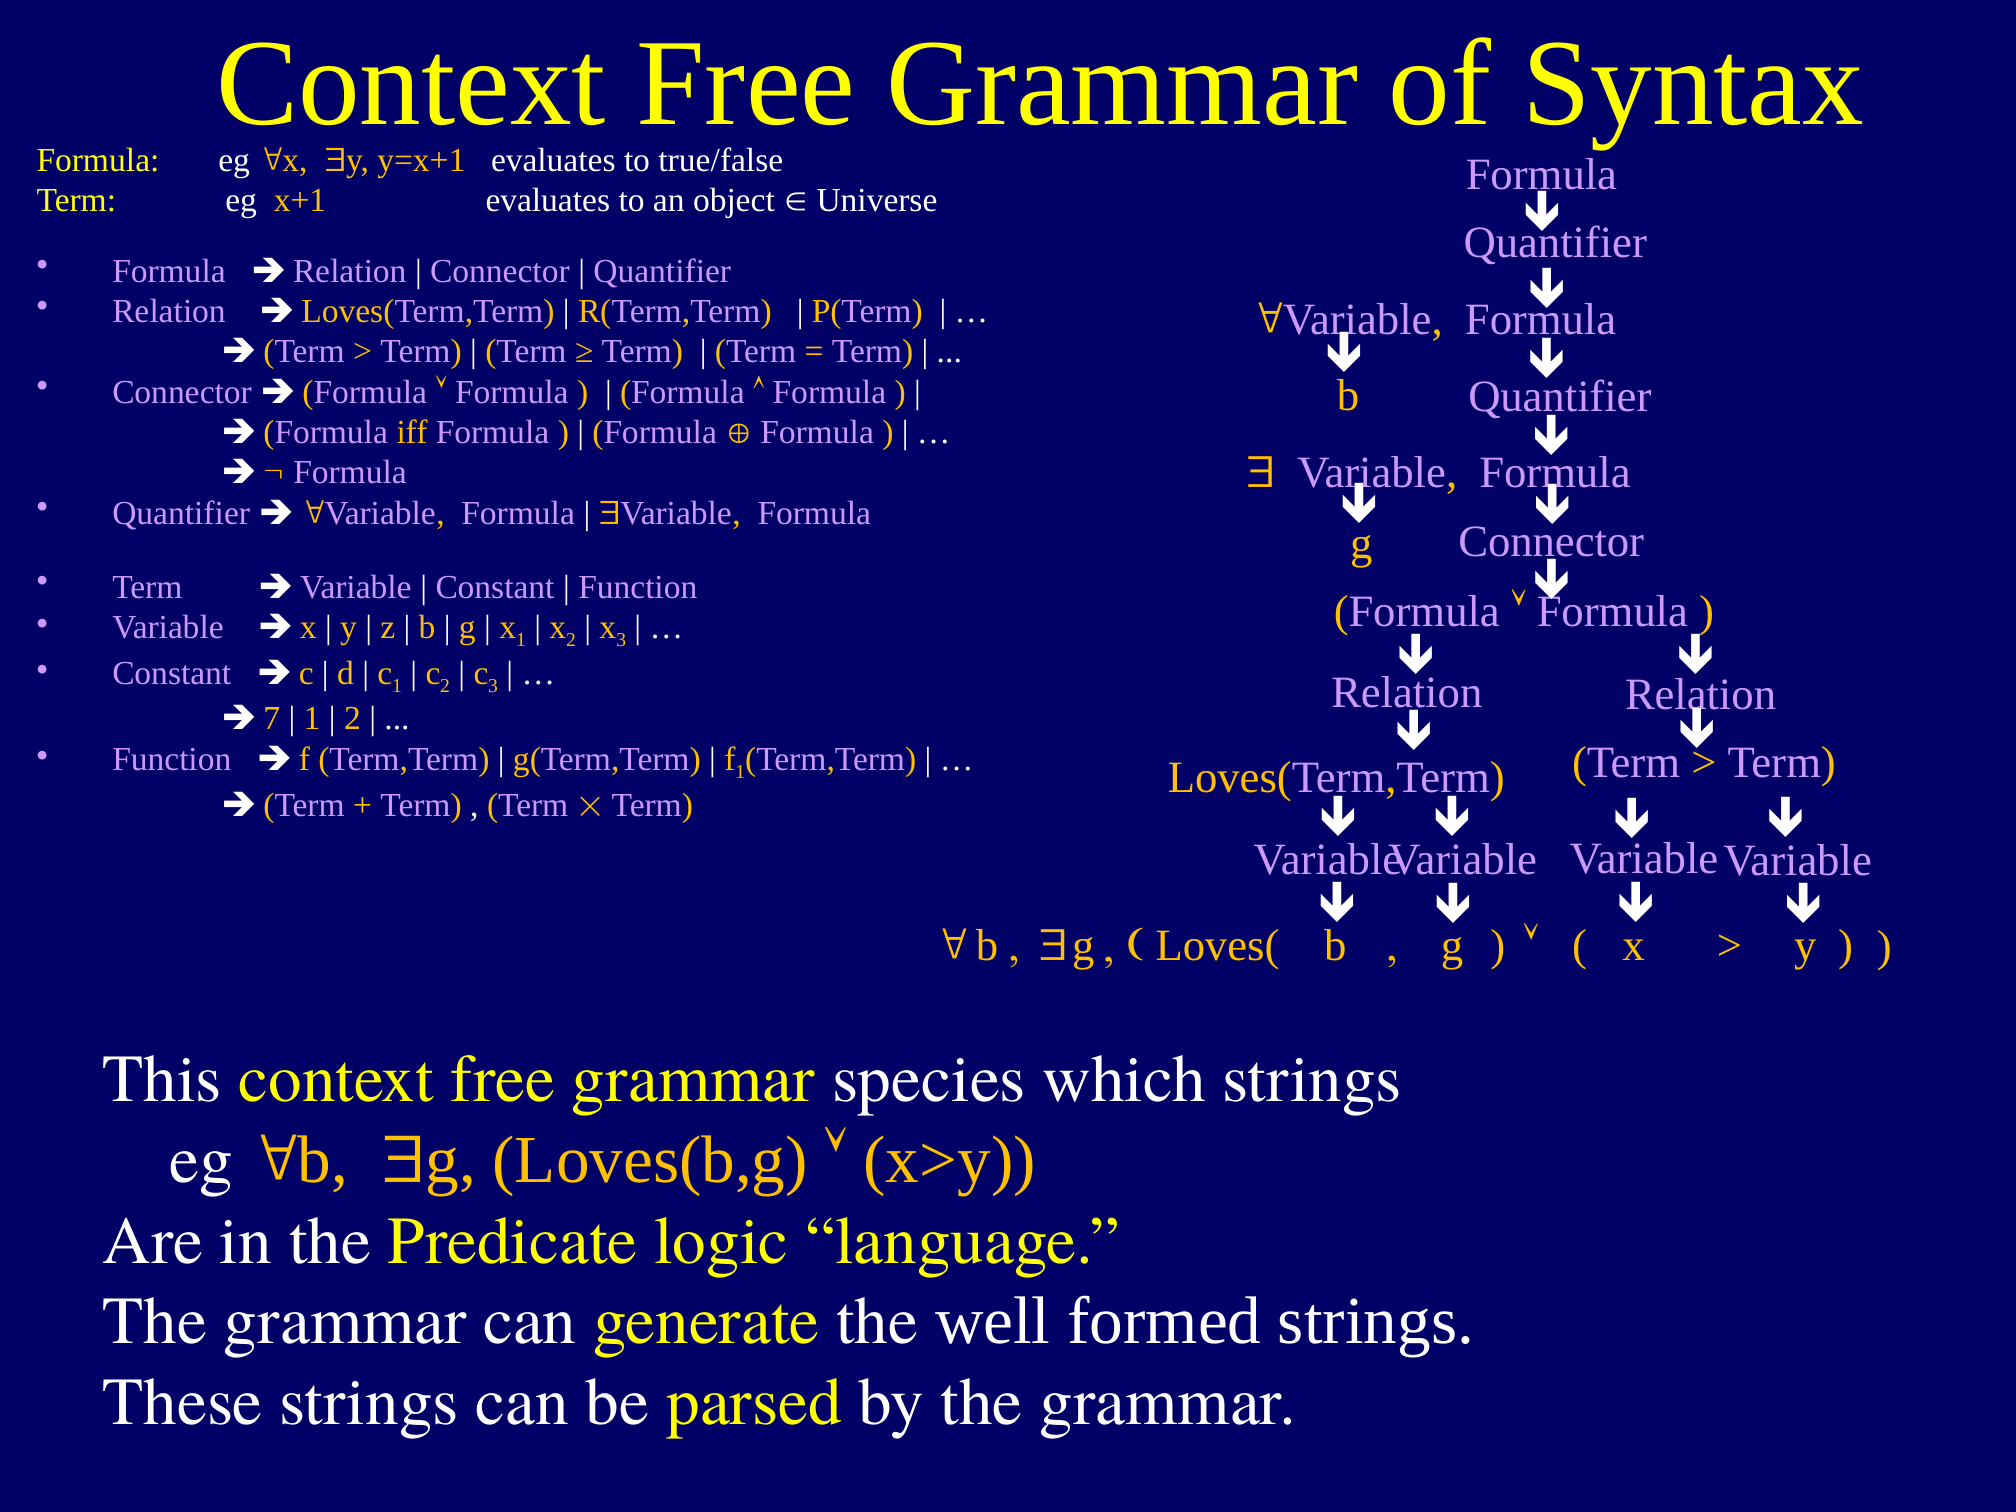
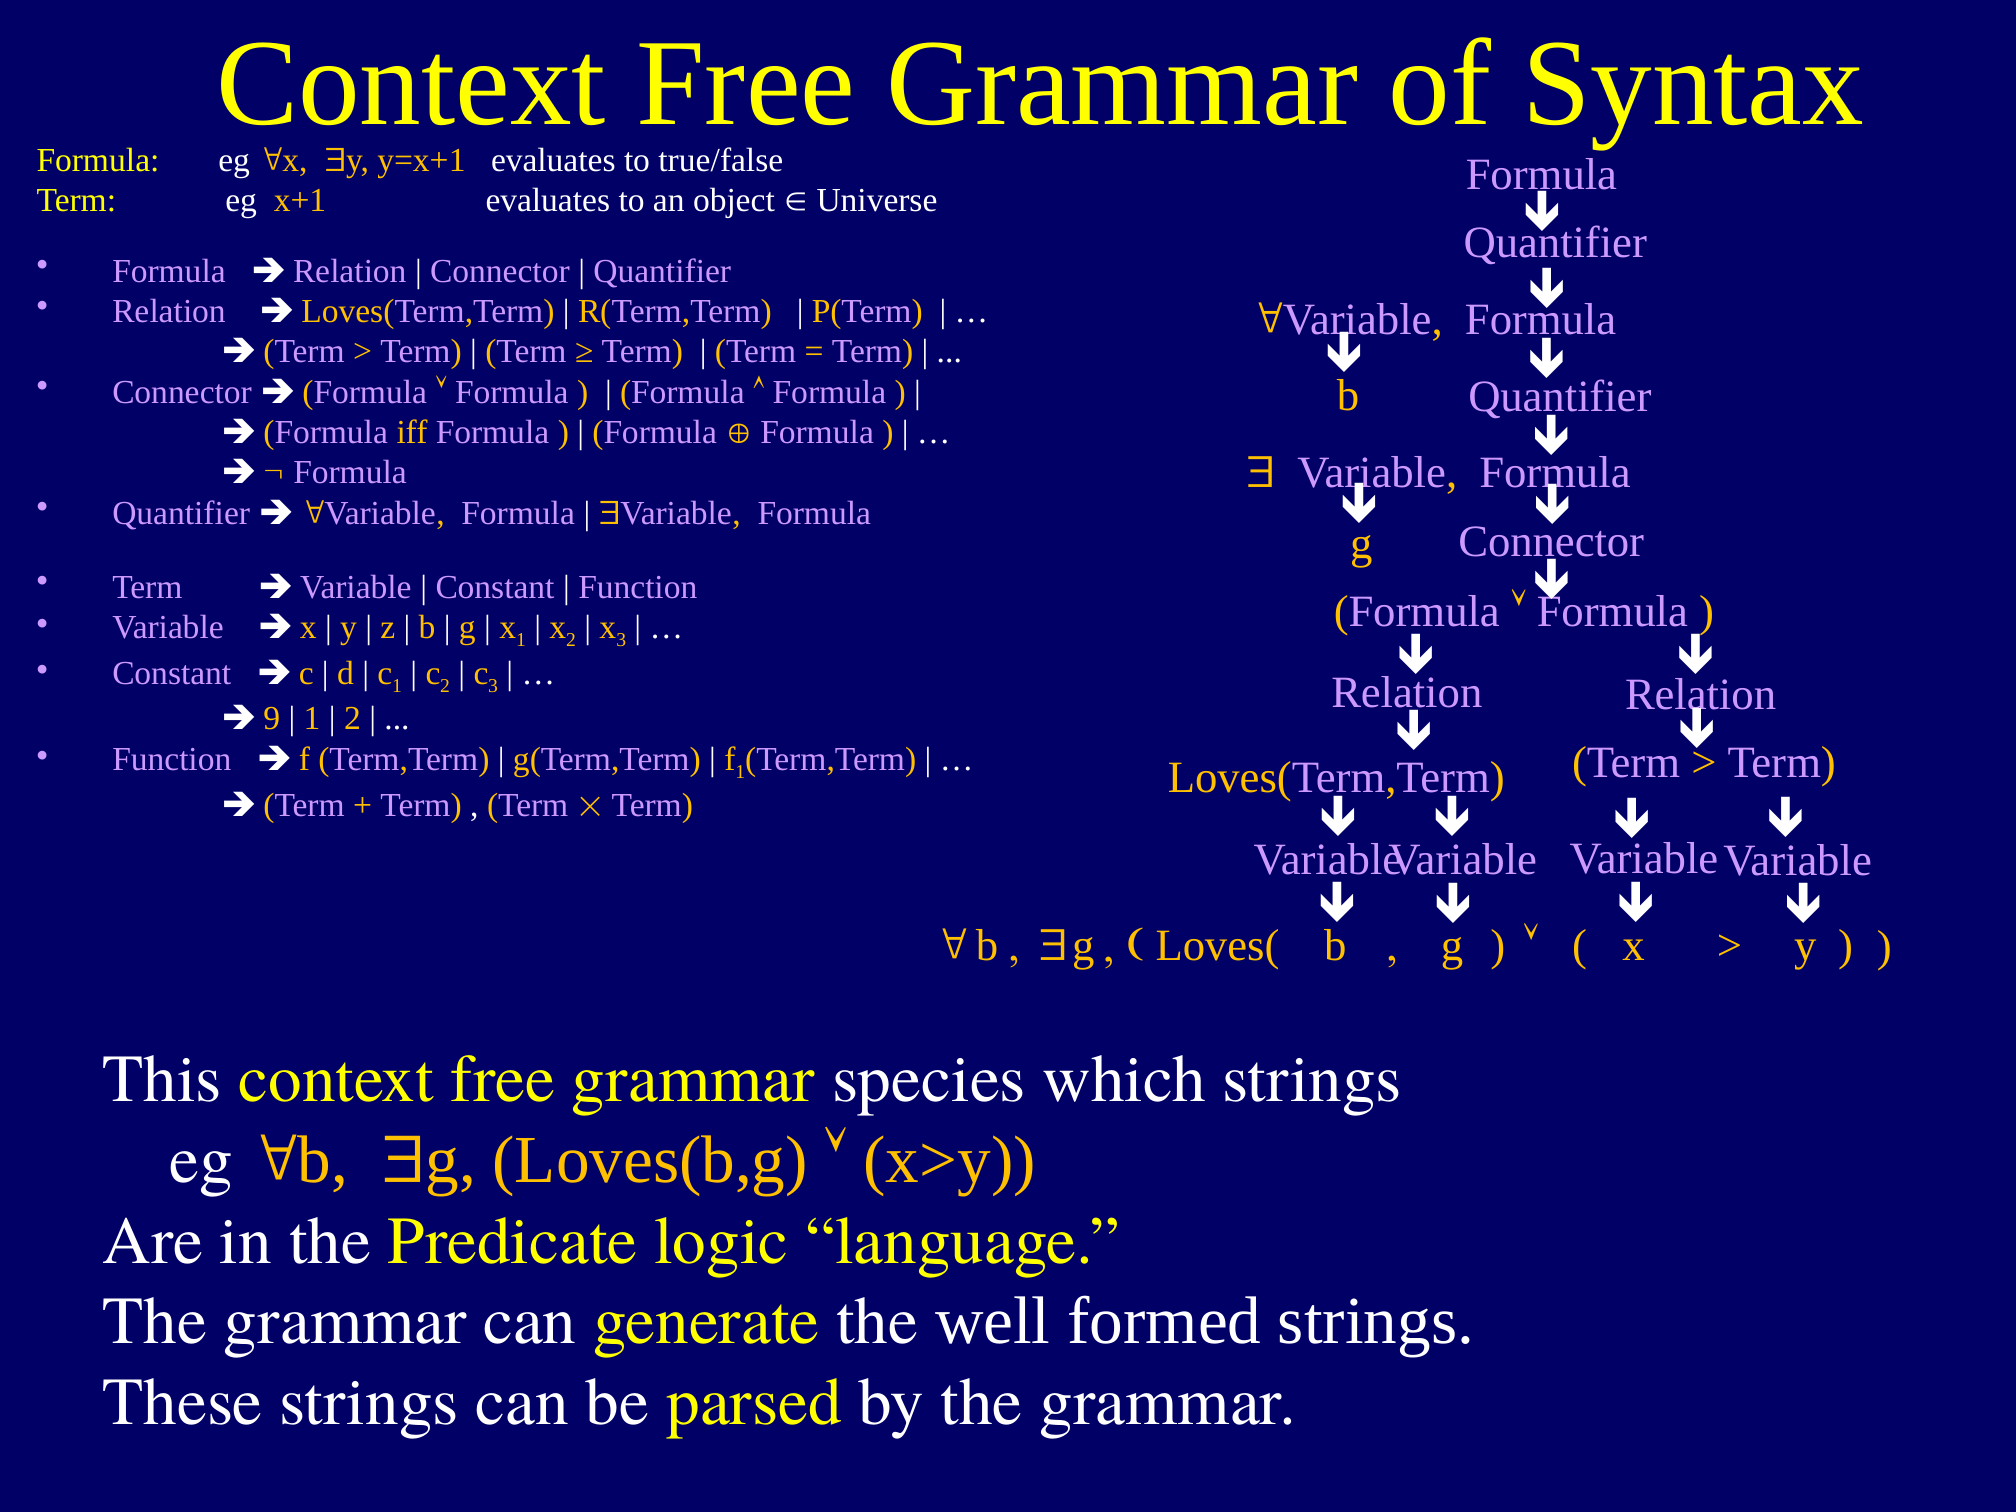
7: 7 -> 9
